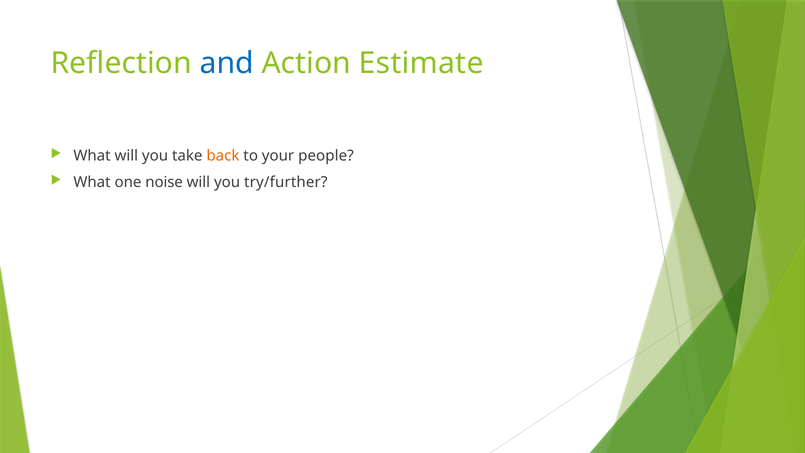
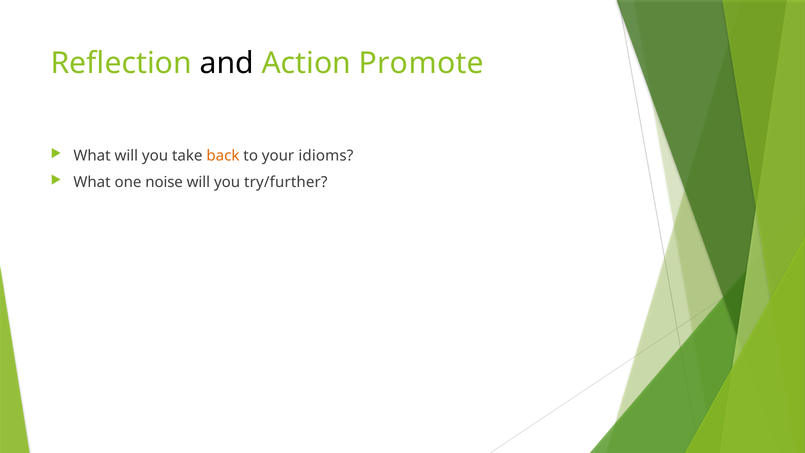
and colour: blue -> black
Estimate: Estimate -> Promote
people: people -> idioms
